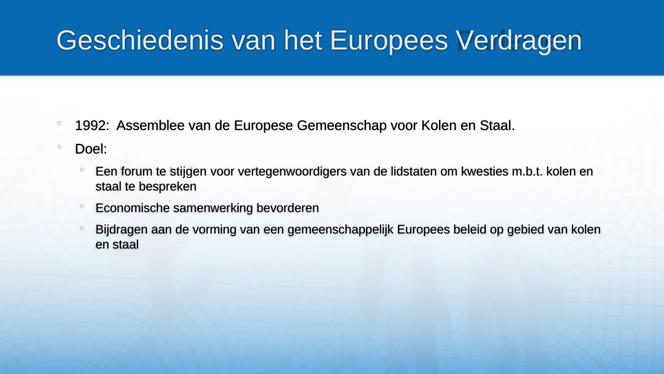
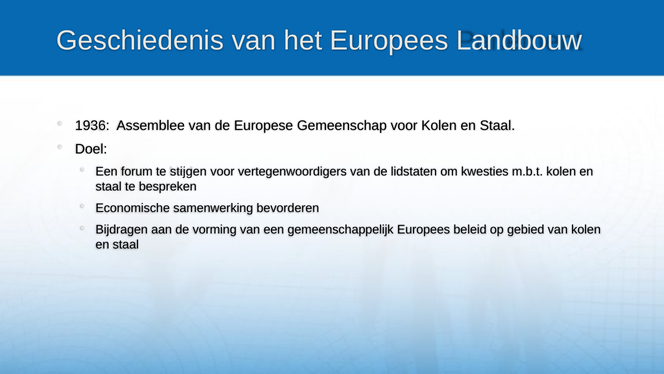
Verdragen: Verdragen -> Landbouw
1992: 1992 -> 1936
